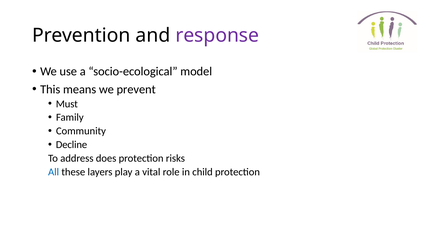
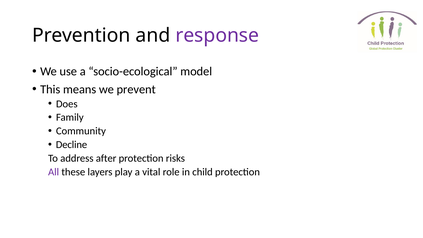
Must: Must -> Does
does: does -> after
All colour: blue -> purple
